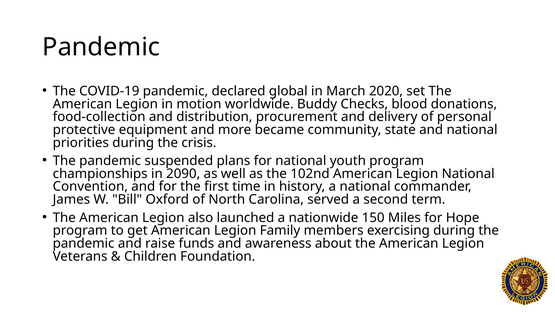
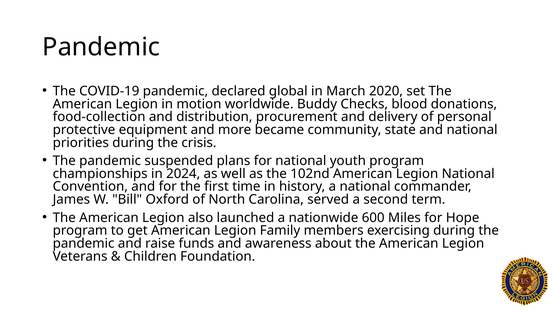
2090: 2090 -> 2024
150: 150 -> 600
